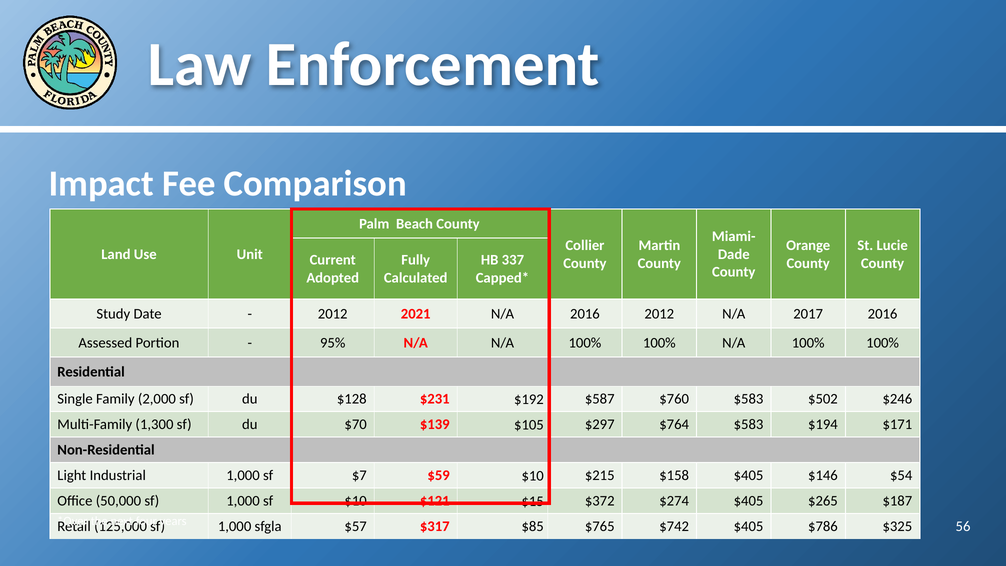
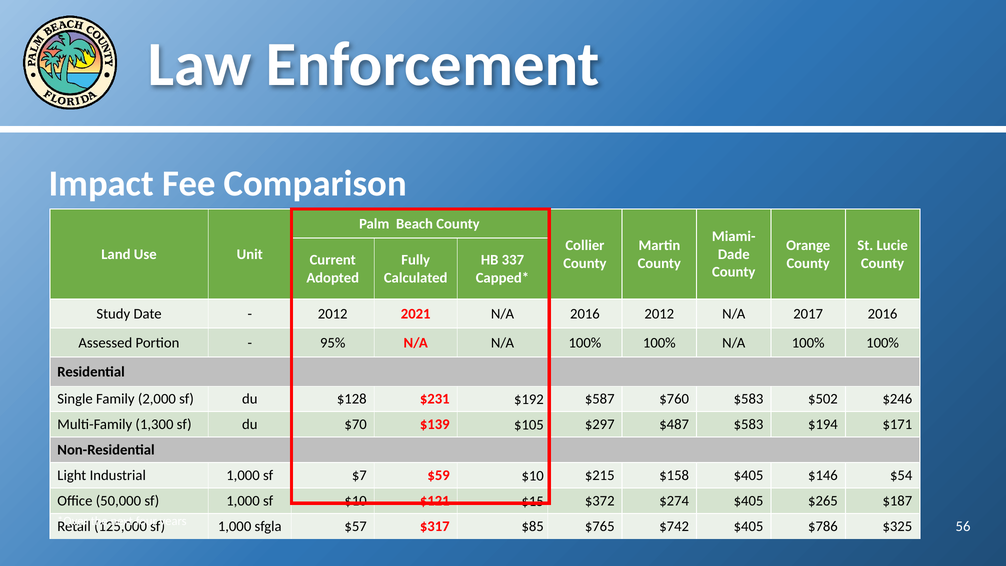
$764: $764 -> $487
